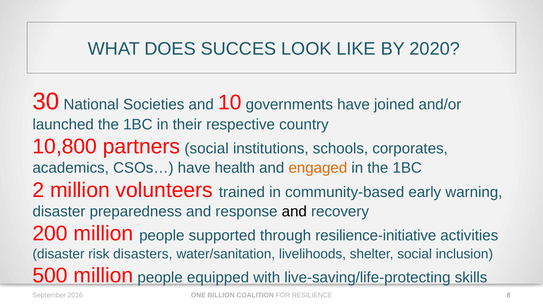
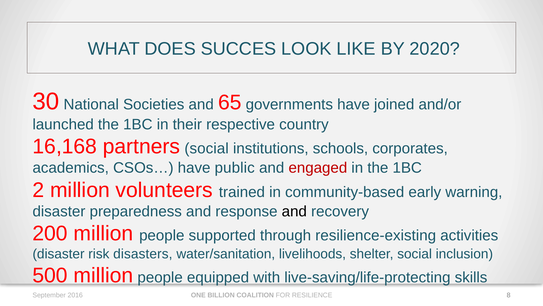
10: 10 -> 65
10,800: 10,800 -> 16,168
health: health -> public
engaged colour: orange -> red
resilience-initiative: resilience-initiative -> resilience-existing
